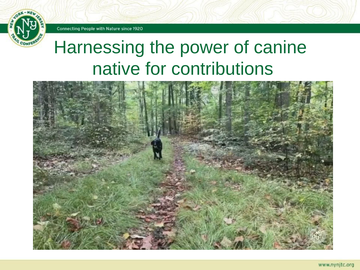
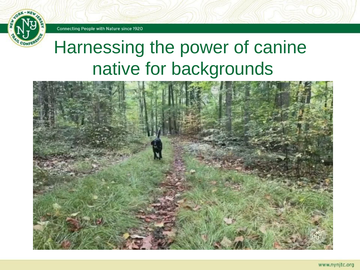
contributions: contributions -> backgrounds
